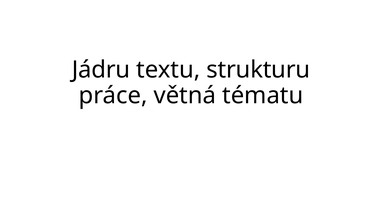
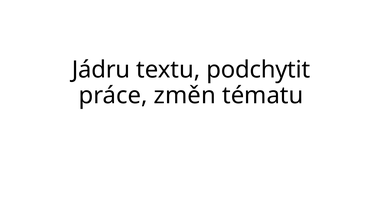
strukturu: strukturu -> podchytit
větná: větná -> změn
